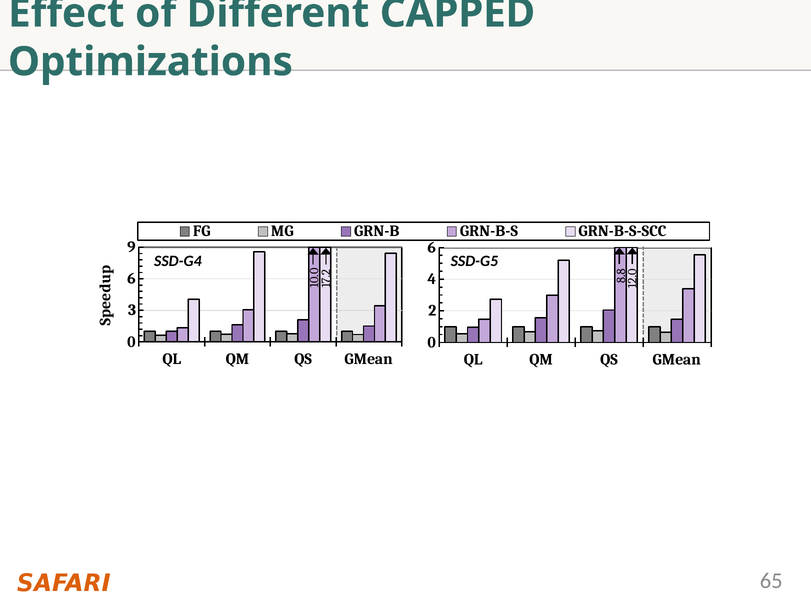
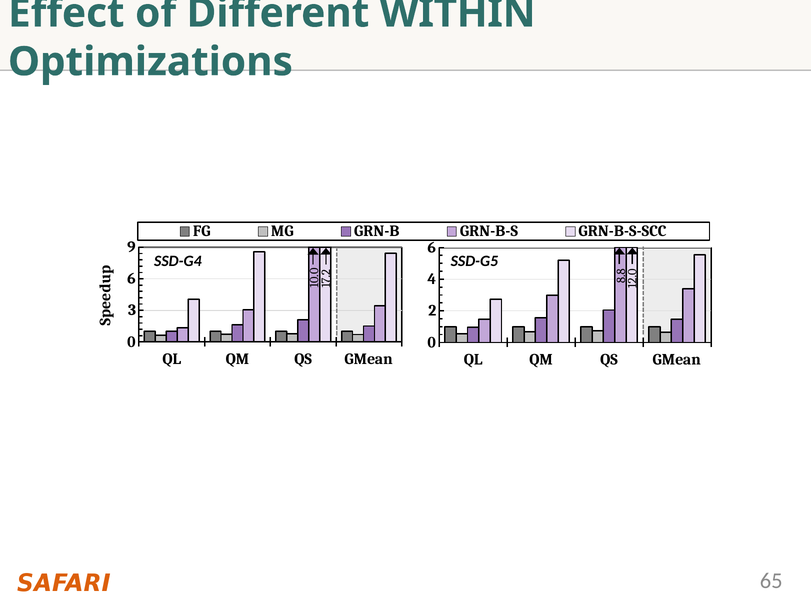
CAPPED: CAPPED -> WITHIN
